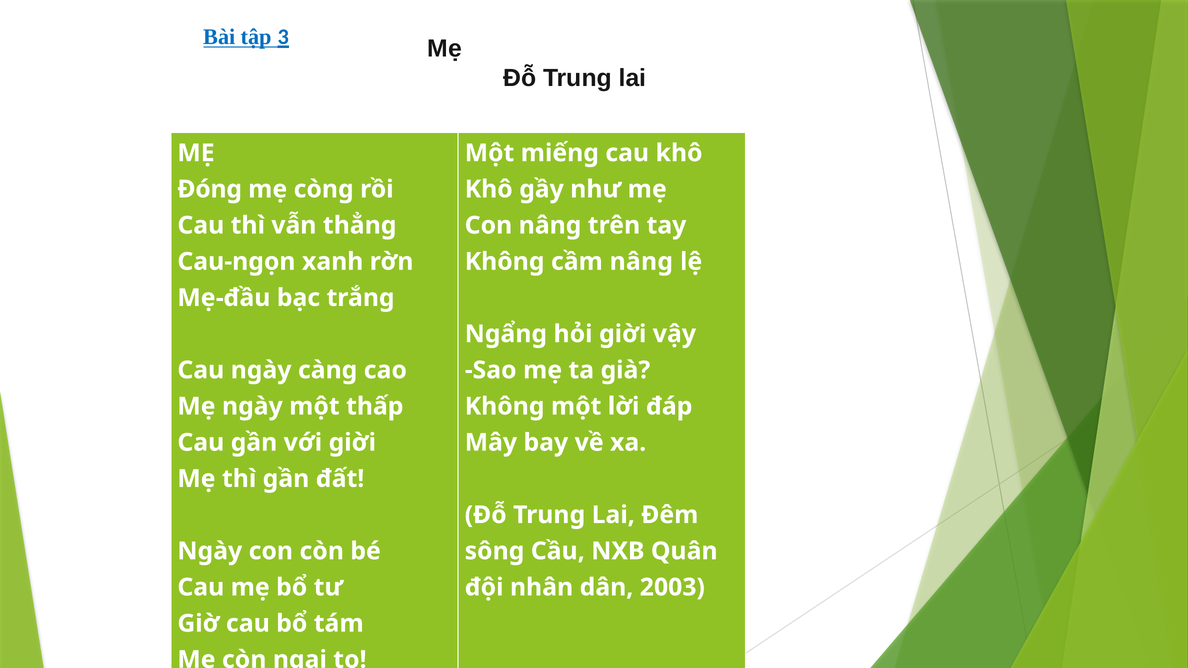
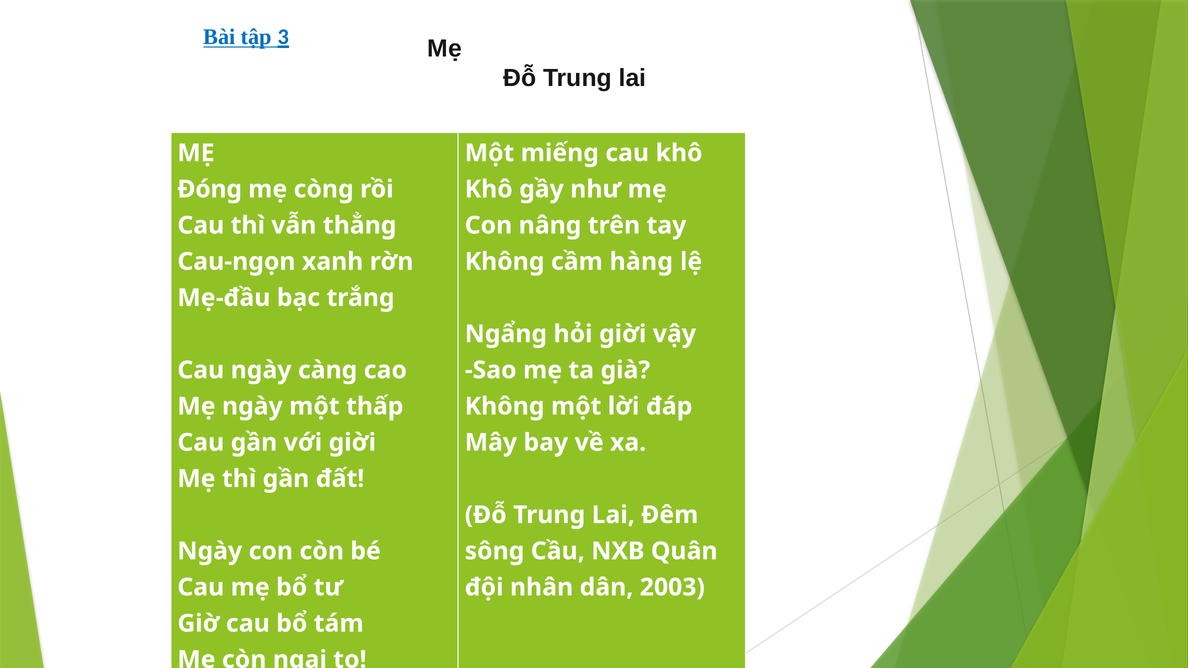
cầm nâng: nâng -> hàng
